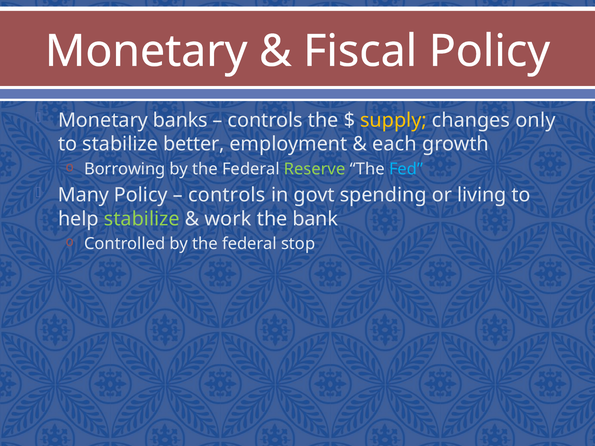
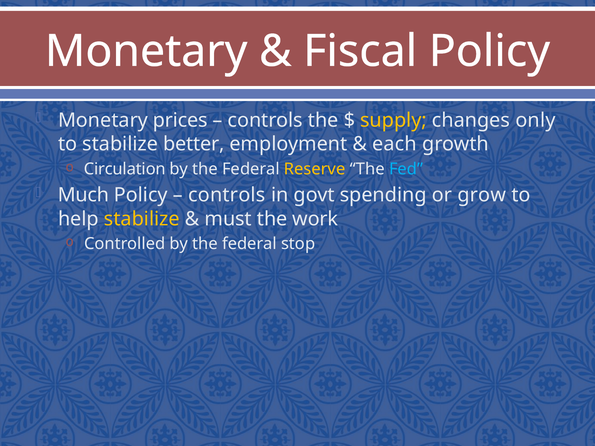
banks: banks -> prices
Borrowing: Borrowing -> Circulation
Reserve colour: light green -> yellow
Many: Many -> Much
living: living -> grow
stabilize at (142, 219) colour: light green -> yellow
work: work -> must
bank: bank -> work
